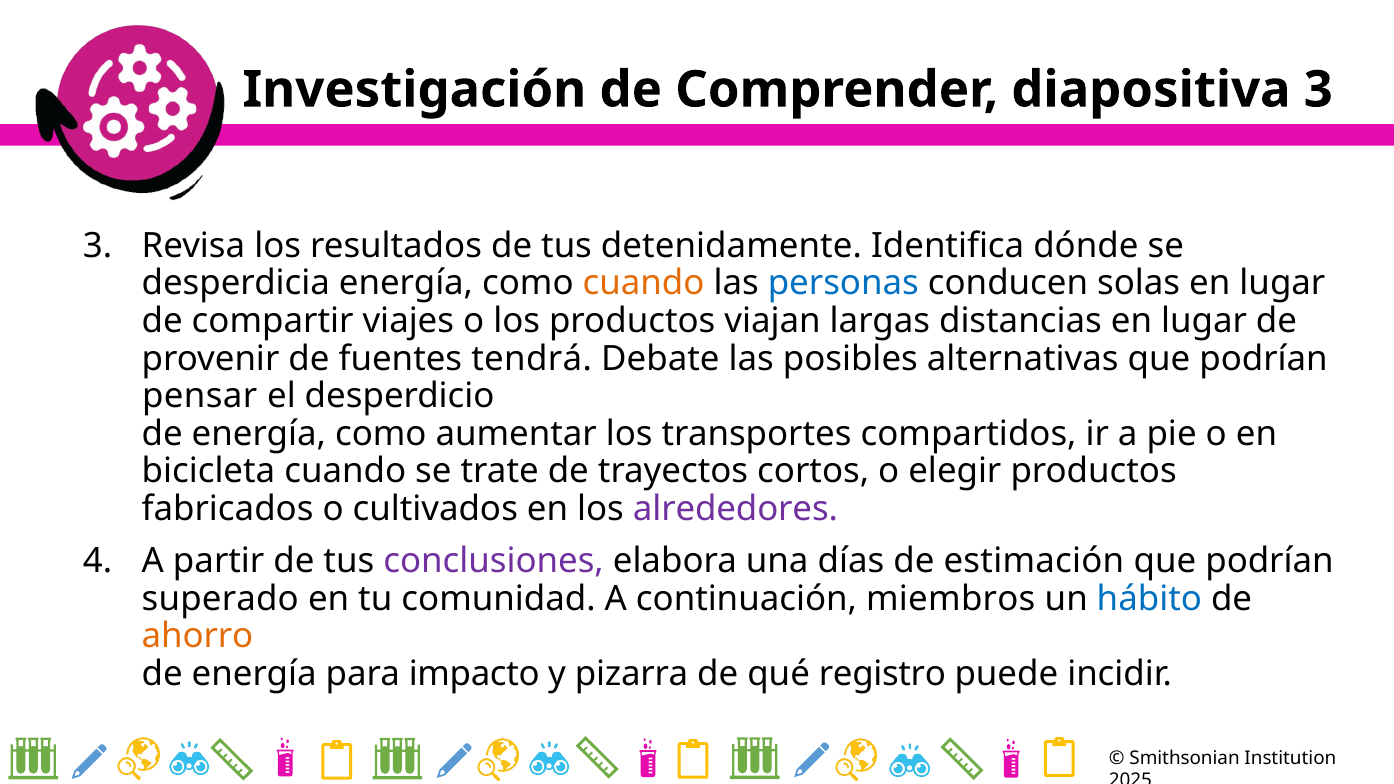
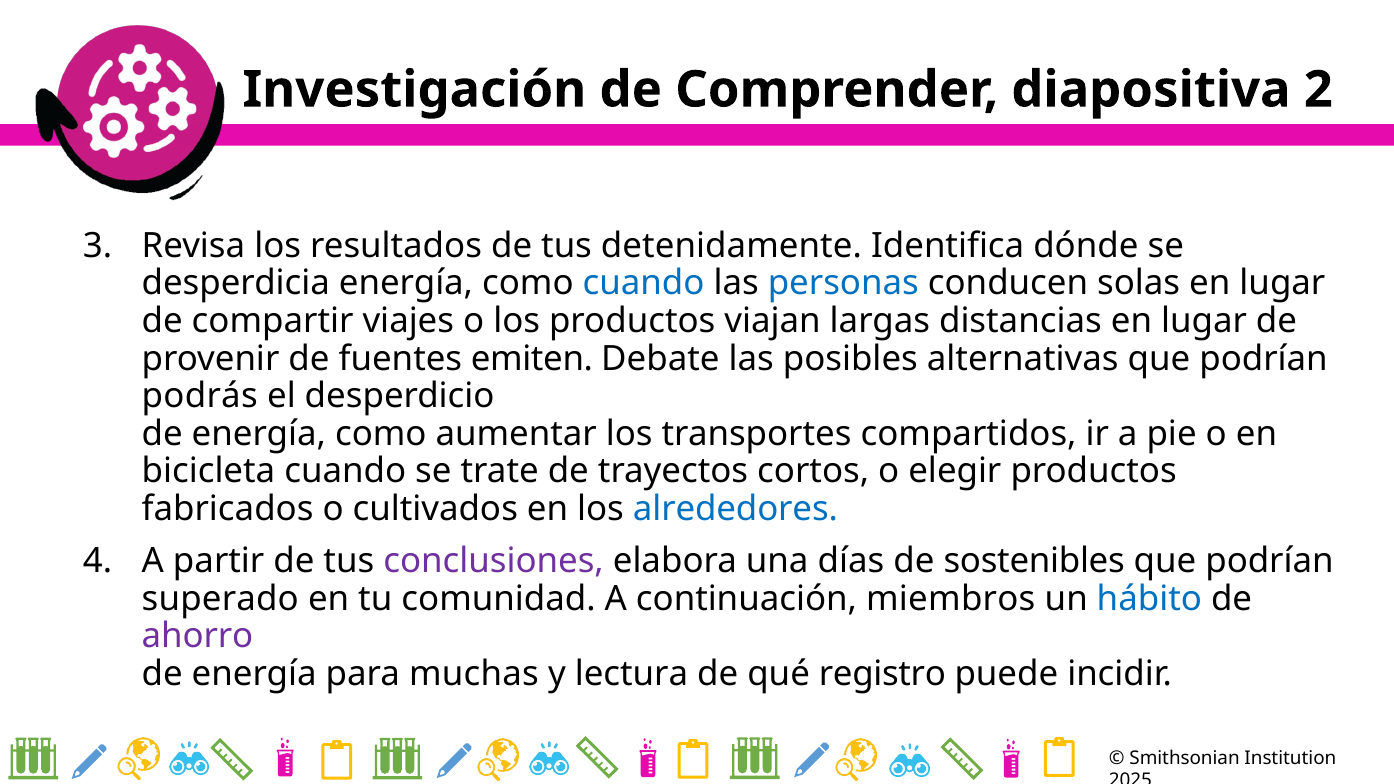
diapositiva 3: 3 -> 2
cuando at (644, 283) colour: orange -> blue
tendrá: tendrá -> emiten
pensar: pensar -> podrás
alrededores colour: purple -> blue
estimación: estimación -> sostenibles
ahorro colour: orange -> purple
impacto: impacto -> muchas
pizarra: pizarra -> lectura
